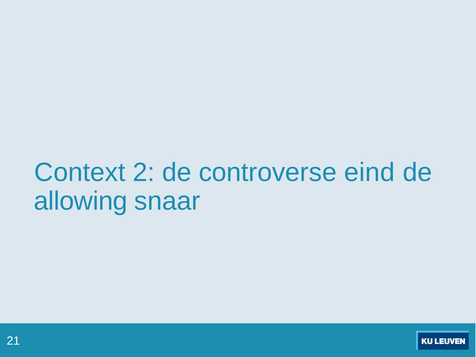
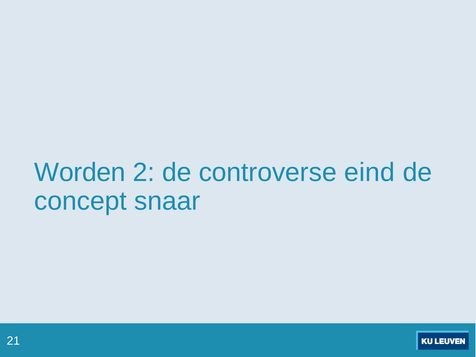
Context: Context -> Worden
allowing: allowing -> concept
